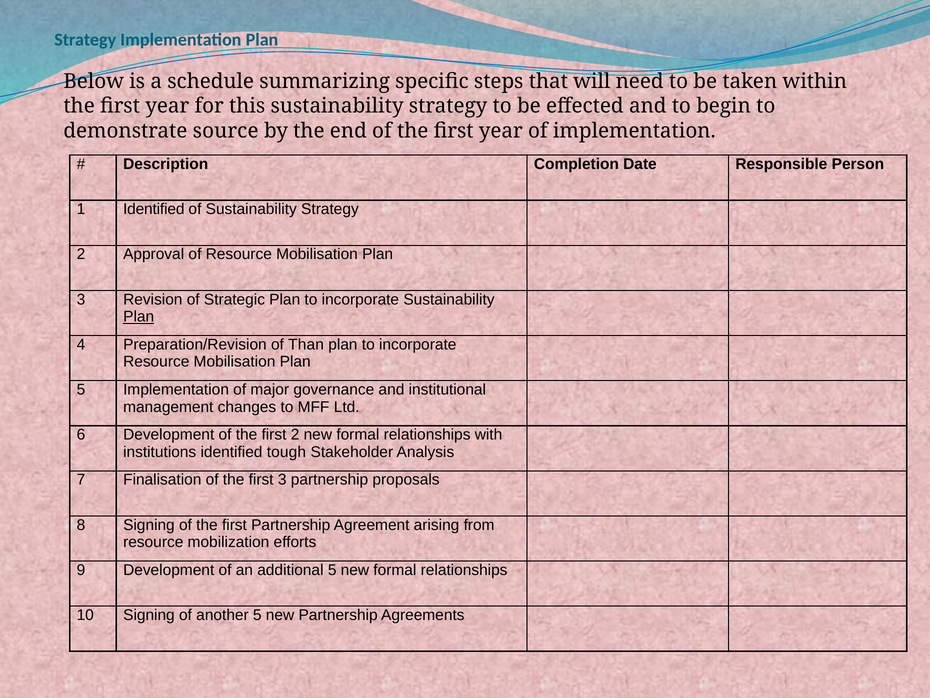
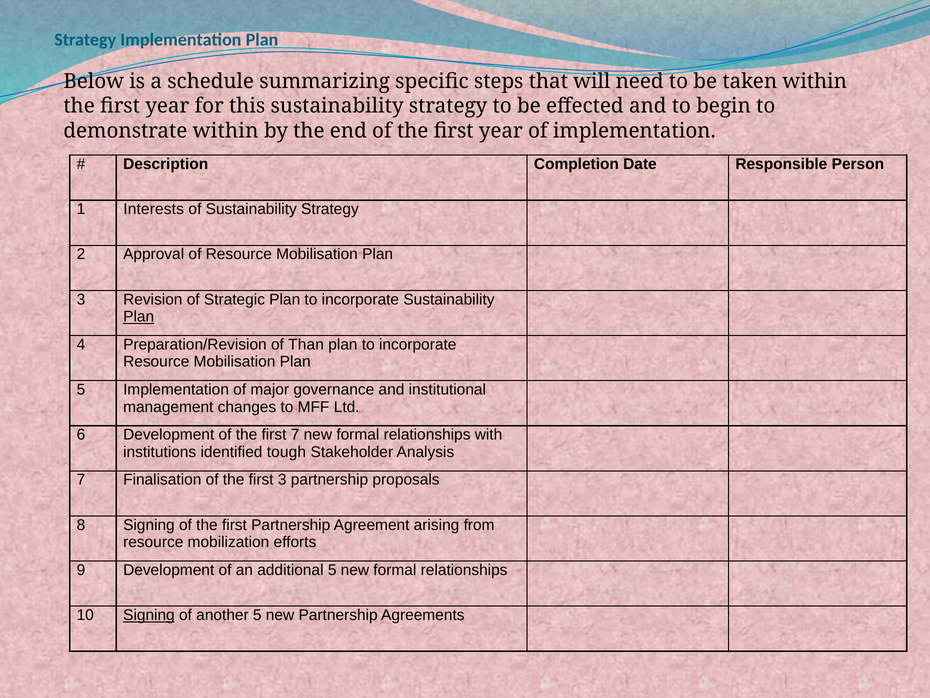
demonstrate source: source -> within
1 Identified: Identified -> Interests
first 2: 2 -> 7
Signing at (149, 615) underline: none -> present
